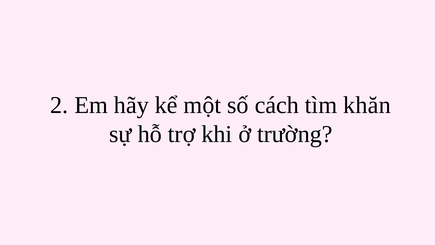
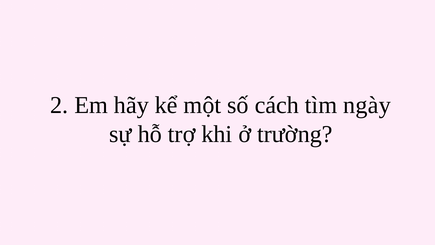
khăn: khăn -> ngày
